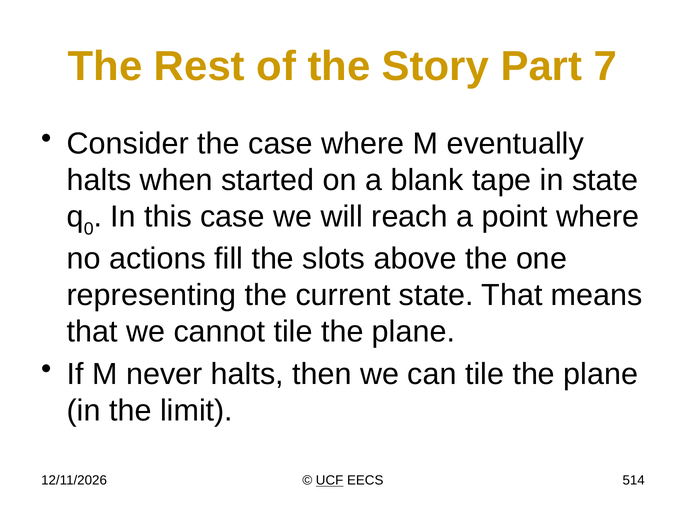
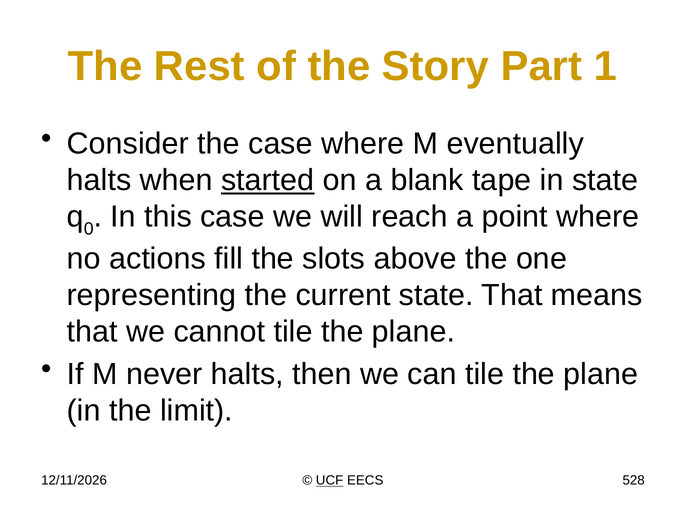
7: 7 -> 1
started underline: none -> present
514: 514 -> 528
